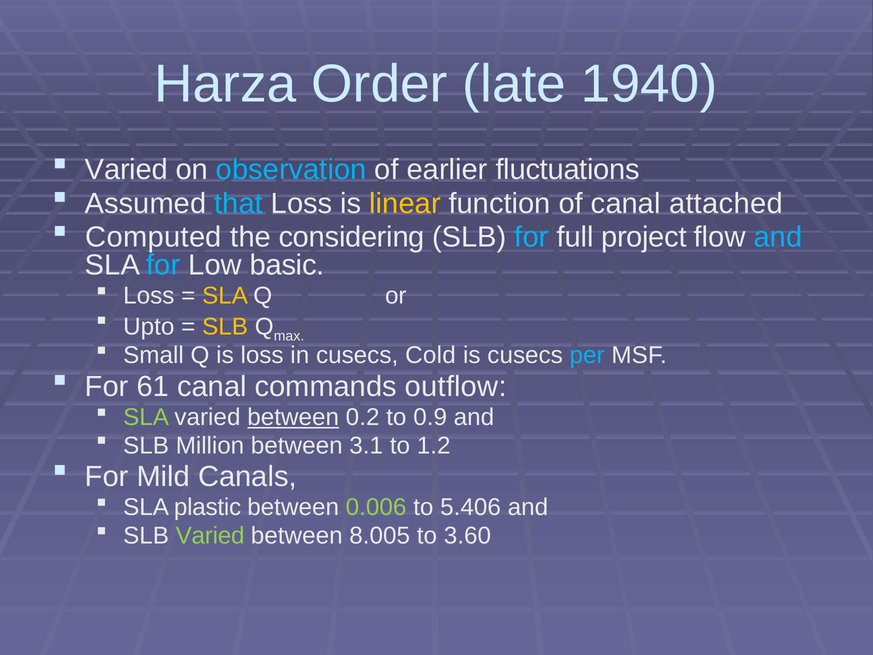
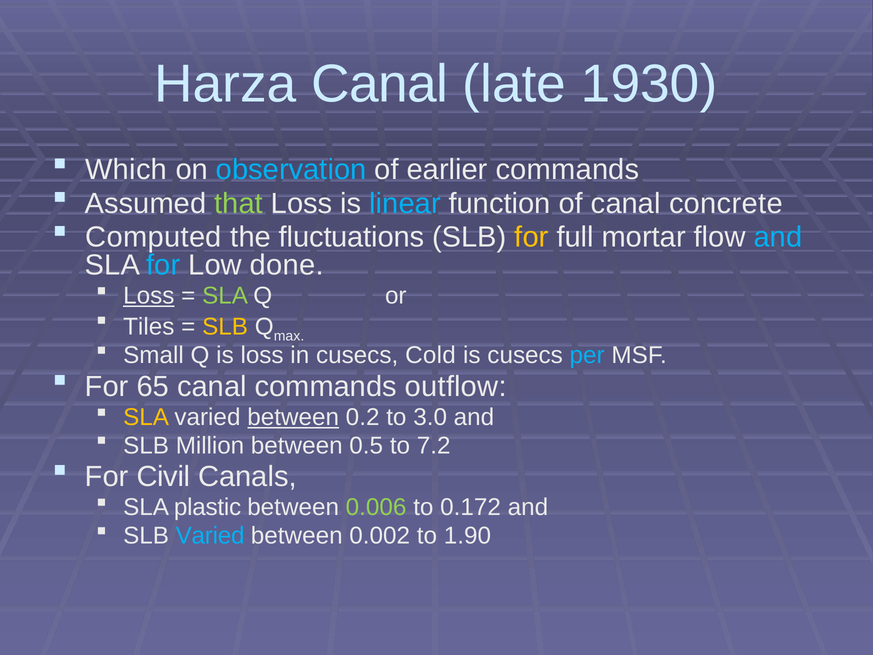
Harza Order: Order -> Canal
1940: 1940 -> 1930
Varied at (126, 170): Varied -> Which
earlier fluctuations: fluctuations -> commands
that colour: light blue -> light green
linear colour: yellow -> light blue
attached: attached -> concrete
considering: considering -> fluctuations
for at (531, 237) colour: light blue -> yellow
project: project -> mortar
basic: basic -> done
Loss at (149, 296) underline: none -> present
SLA at (225, 296) colour: yellow -> light green
Upto: Upto -> Tiles
61: 61 -> 65
SLA at (146, 417) colour: light green -> yellow
0.9: 0.9 -> 3.0
3.1: 3.1 -> 0.5
1.2: 1.2 -> 7.2
Mild: Mild -> Civil
5.406: 5.406 -> 0.172
Varied at (210, 535) colour: light green -> light blue
8.005: 8.005 -> 0.002
3.60: 3.60 -> 1.90
